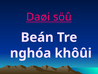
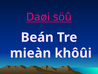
nghóa: nghóa -> mieàn
